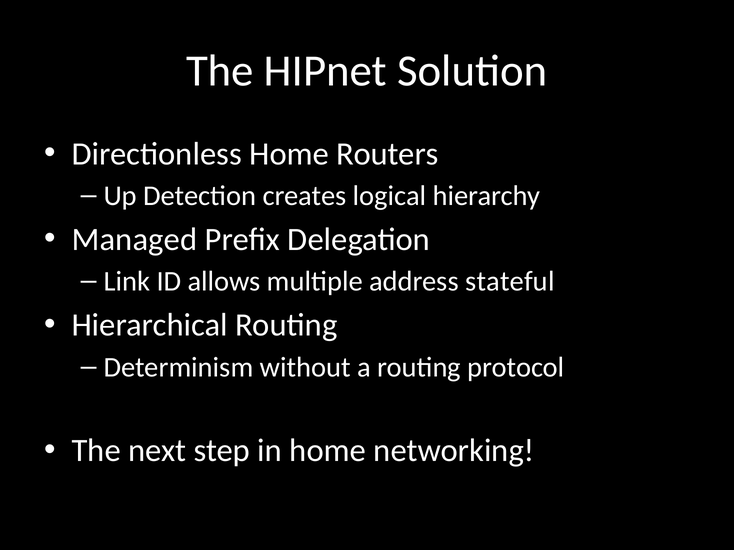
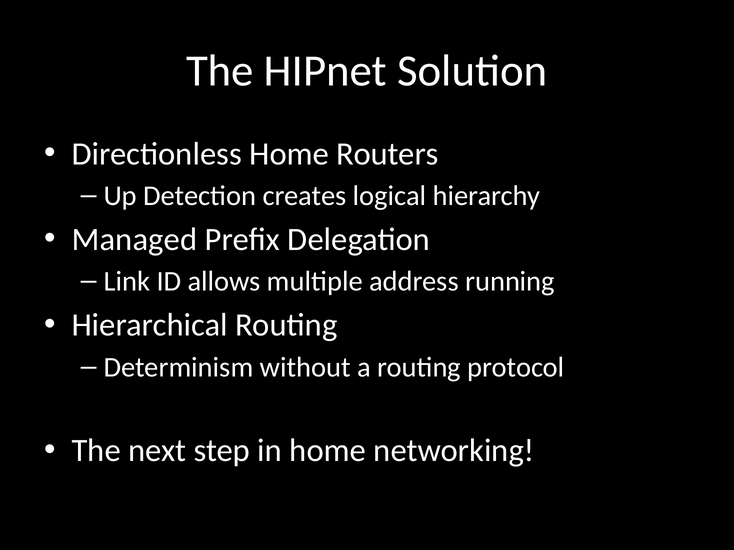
stateful: stateful -> running
